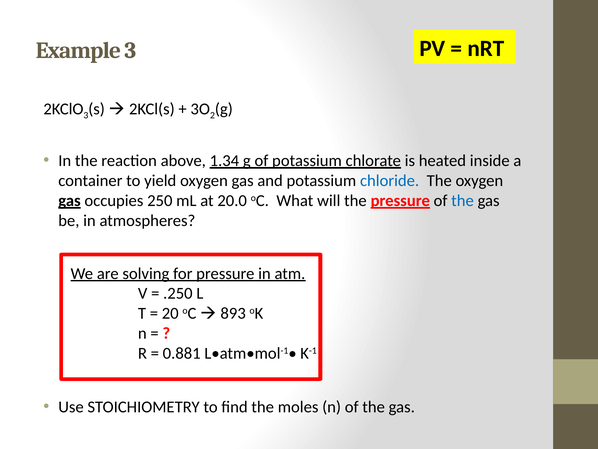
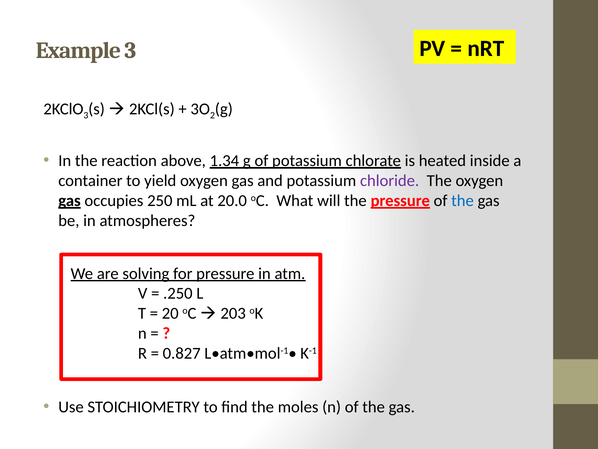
chloride colour: blue -> purple
893: 893 -> 203
0.881: 0.881 -> 0.827
